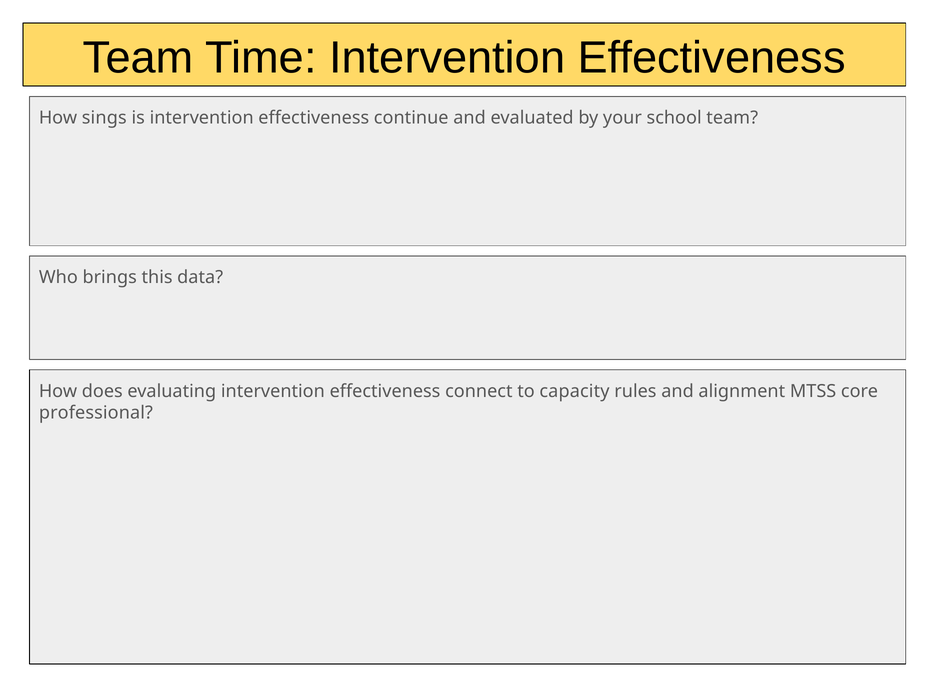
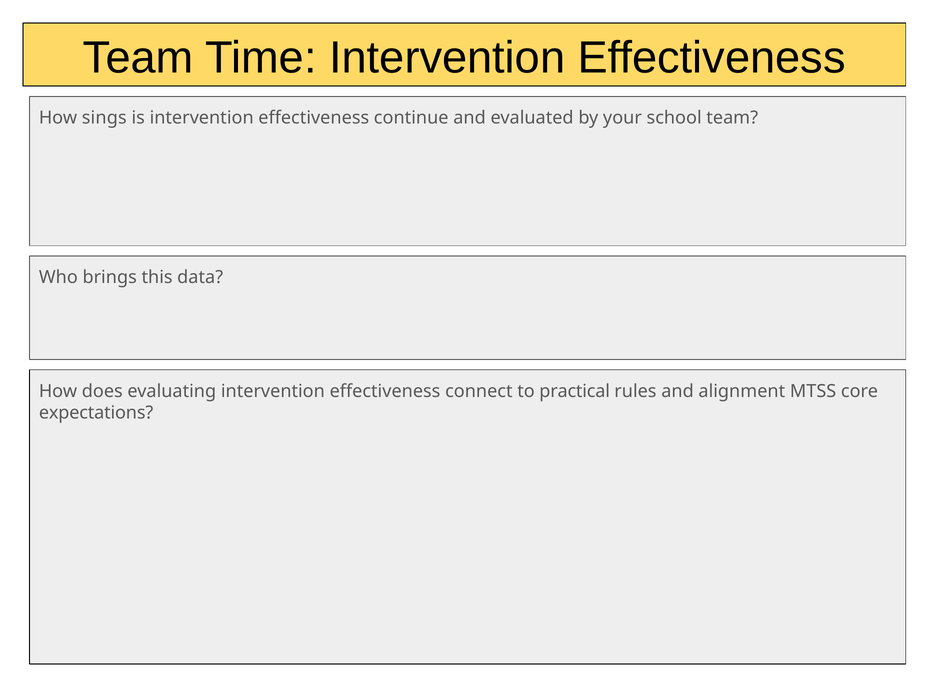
capacity: capacity -> practical
professional: professional -> expectations
